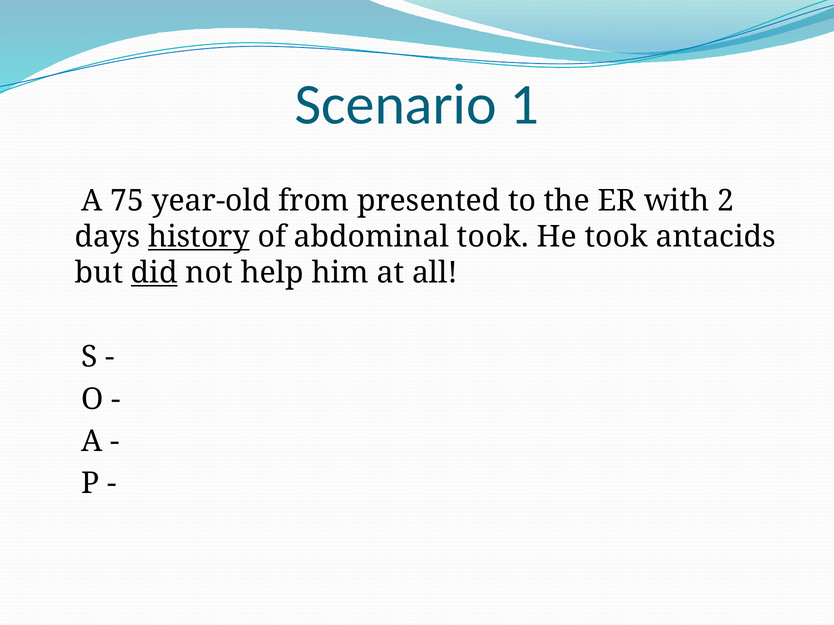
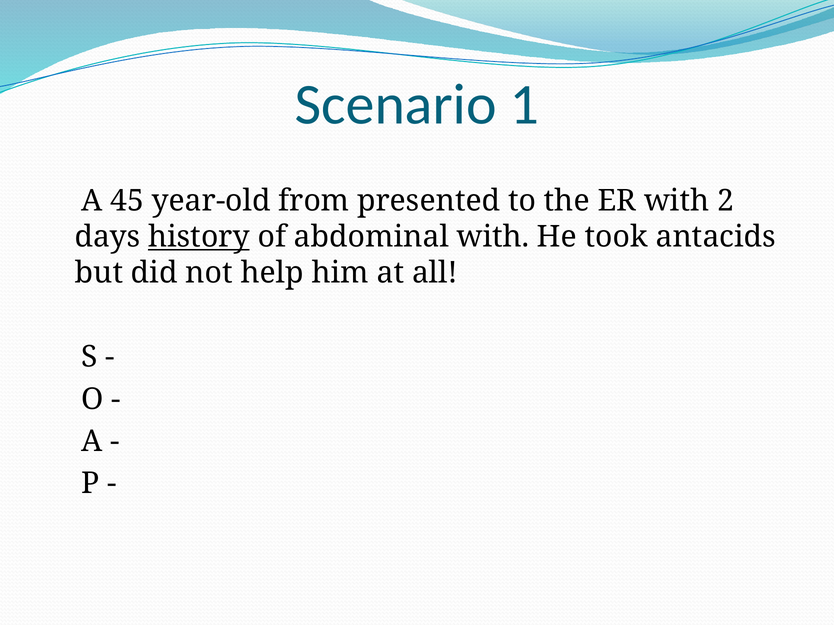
75: 75 -> 45
abdominal took: took -> with
did underline: present -> none
